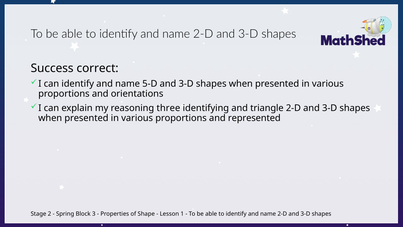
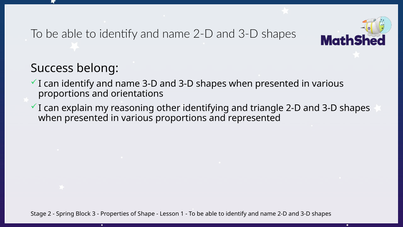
correct: correct -> belong
name 5-D: 5-D -> 3-D
three: three -> other
